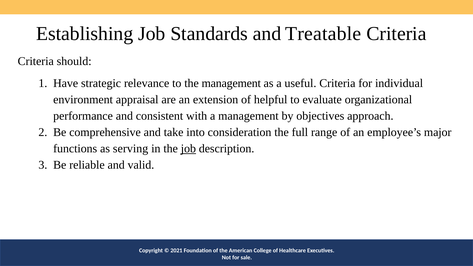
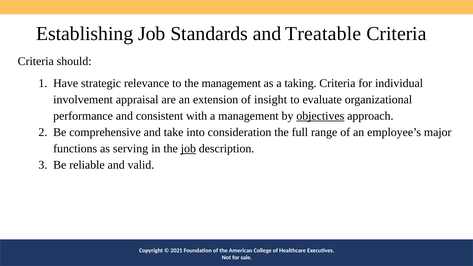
useful: useful -> taking
environment: environment -> involvement
helpful: helpful -> insight
objectives underline: none -> present
